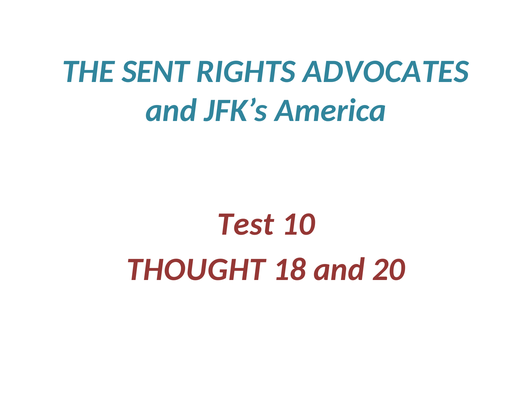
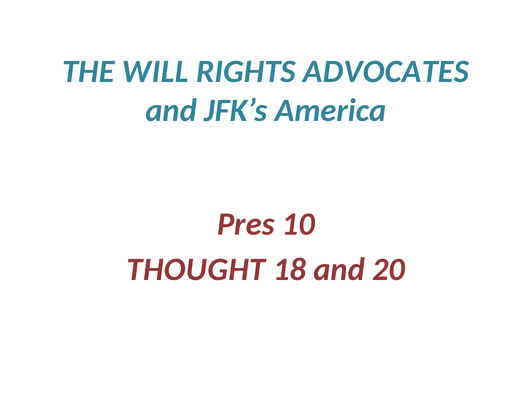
SENT: SENT -> WILL
Test: Test -> Pres
